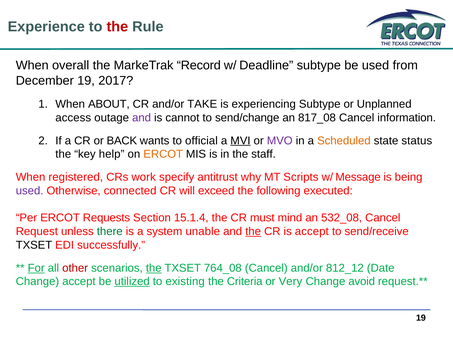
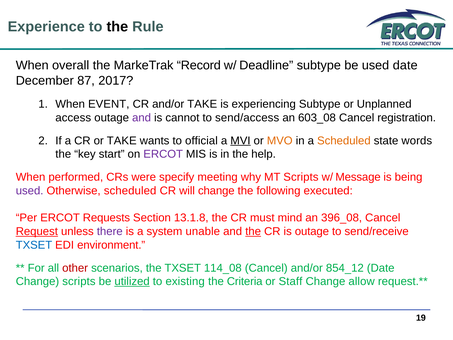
the at (117, 27) colour: red -> black
used from: from -> date
December 19: 19 -> 87
ABOUT: ABOUT -> EVENT
send/change: send/change -> send/access
817_08: 817_08 -> 603_08
information: information -> registration
or BACK: BACK -> TAKE
MVO colour: purple -> orange
status: status -> words
help: help -> start
ERCOT at (163, 154) colour: orange -> purple
staff: staff -> help
registered: registered -> performed
work: work -> were
antitrust: antitrust -> meeting
Otherwise connected: connected -> scheduled
will exceed: exceed -> change
15.1.4: 15.1.4 -> 13.1.8
532_08: 532_08 -> 396_08
Request underline: none -> present
there colour: green -> purple
is accept: accept -> outage
TXSET at (34, 245) colour: black -> blue
successfully: successfully -> environment
For underline: present -> none
the at (154, 268) underline: present -> none
764_08: 764_08 -> 114_08
812_12: 812_12 -> 854_12
Change accept: accept -> scripts
Very: Very -> Staff
avoid: avoid -> allow
